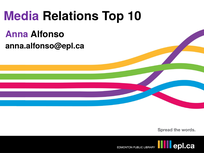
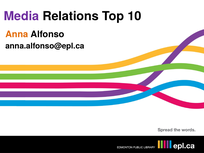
Anna colour: purple -> orange
